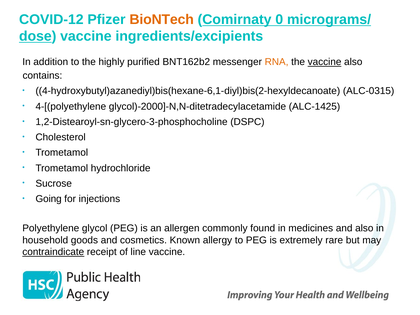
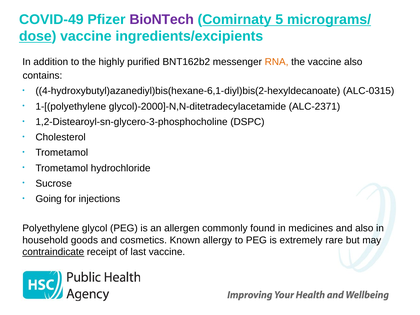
COVID-12: COVID-12 -> COVID-49
BioNTech colour: orange -> purple
0: 0 -> 5
vaccine at (325, 62) underline: present -> none
4-[(polyethylene: 4-[(polyethylene -> 1-[(polyethylene
ALC-1425: ALC-1425 -> ALC-2371
line: line -> last
